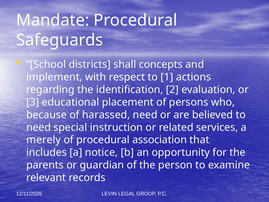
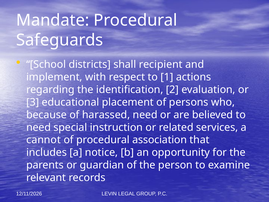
concepts: concepts -> recipient
merely: merely -> cannot
